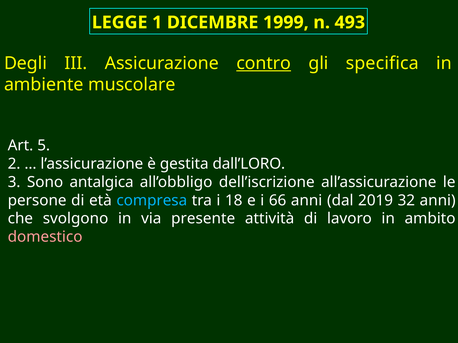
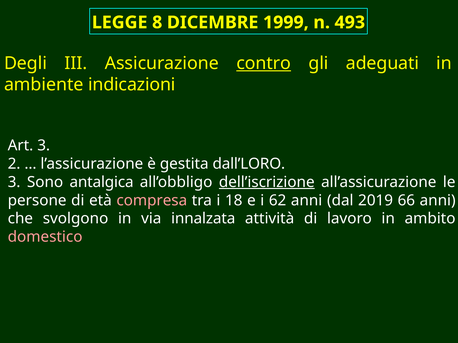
1: 1 -> 8
specifica: specifica -> adeguati
muscolare: muscolare -> indicazioni
Art 5: 5 -> 3
dell’iscrizione underline: none -> present
compresa colour: light blue -> pink
66: 66 -> 62
32: 32 -> 66
presente: presente -> innalzata
